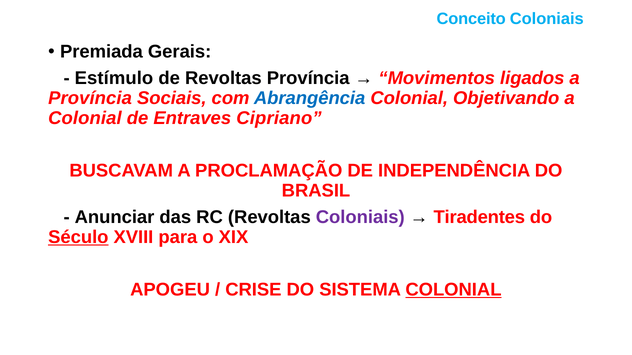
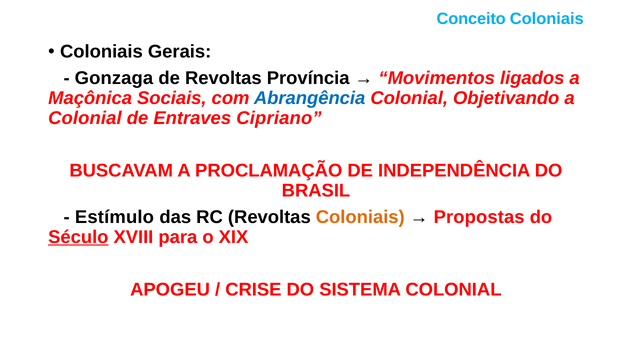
Premiada at (101, 52): Premiada -> Coloniais
Estímulo: Estímulo -> Gonzaga
Província at (90, 98): Província -> Maçônica
Anunciar: Anunciar -> Estímulo
Coloniais at (360, 217) colour: purple -> orange
Tiradentes: Tiradentes -> Propostas
COLONIAL at (453, 290) underline: present -> none
